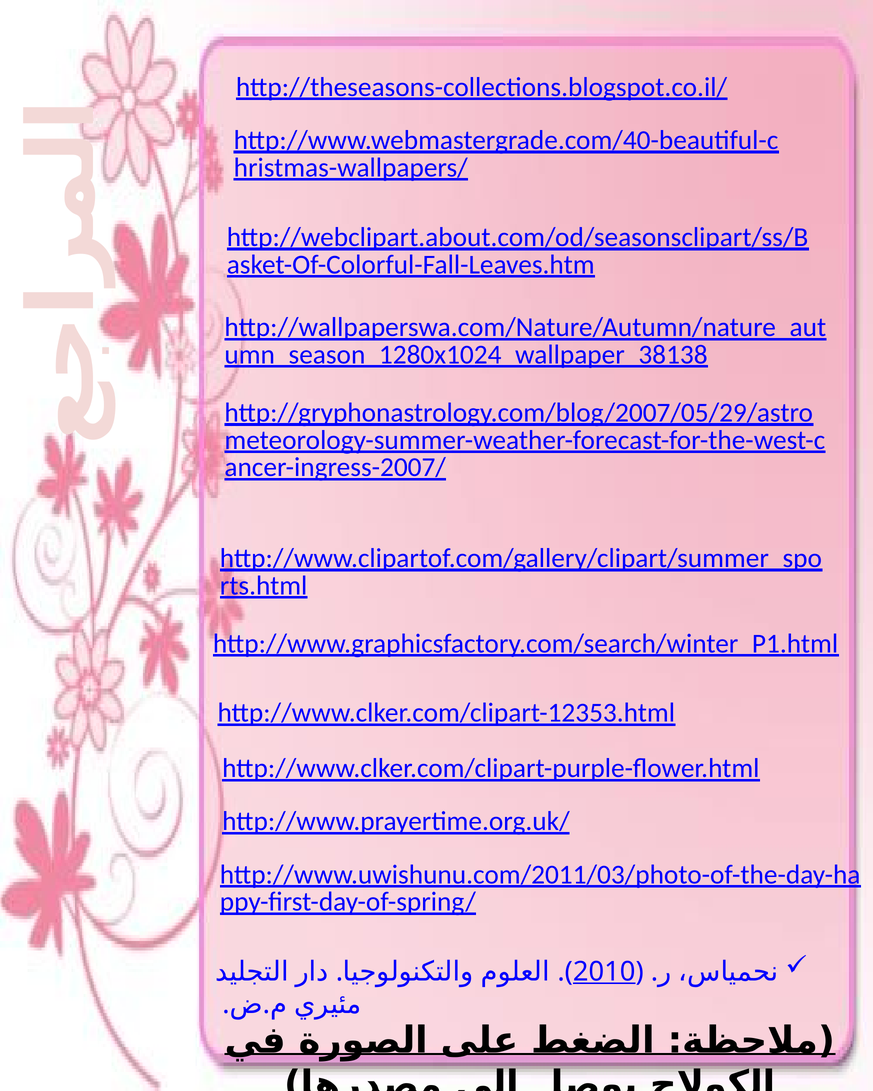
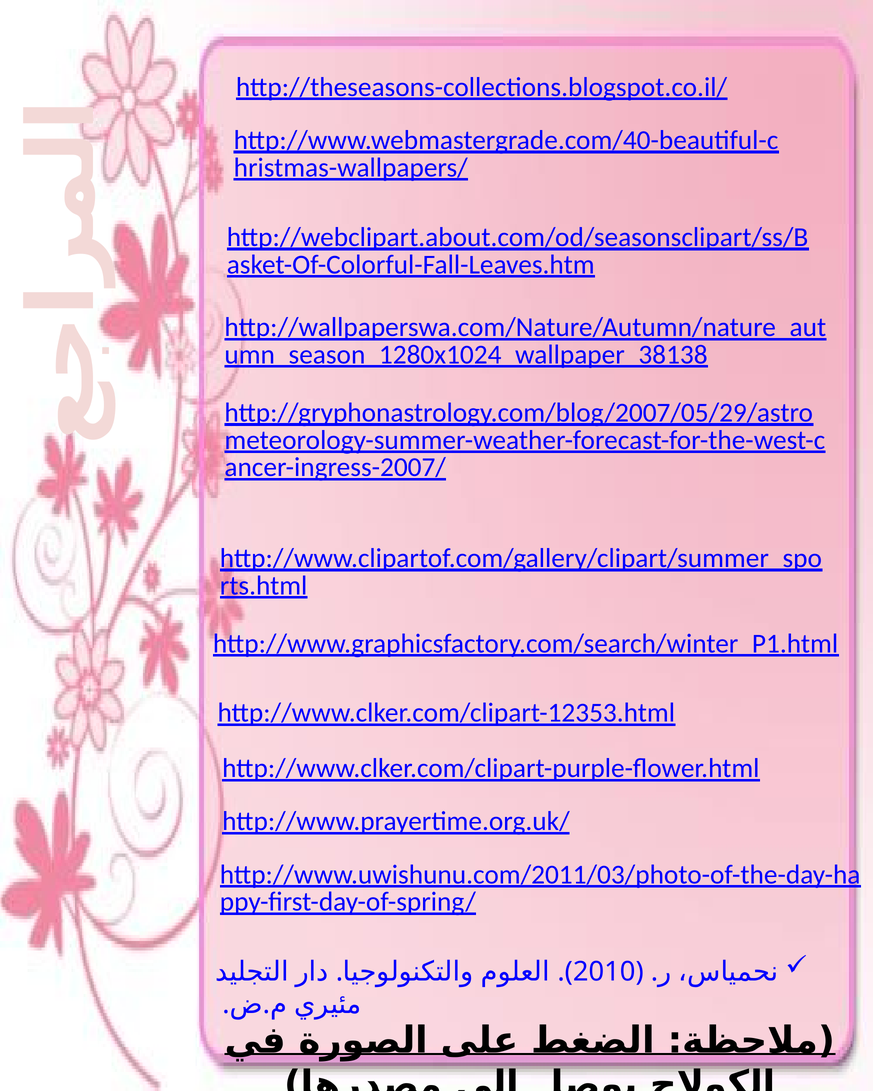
2010 underline: present -> none
